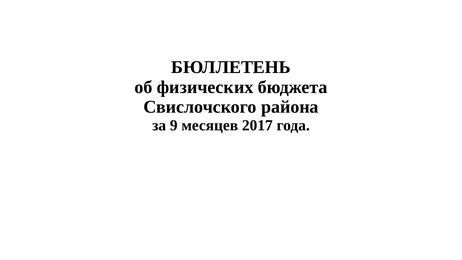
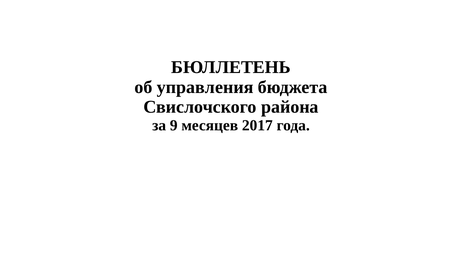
физических: физических -> управления
